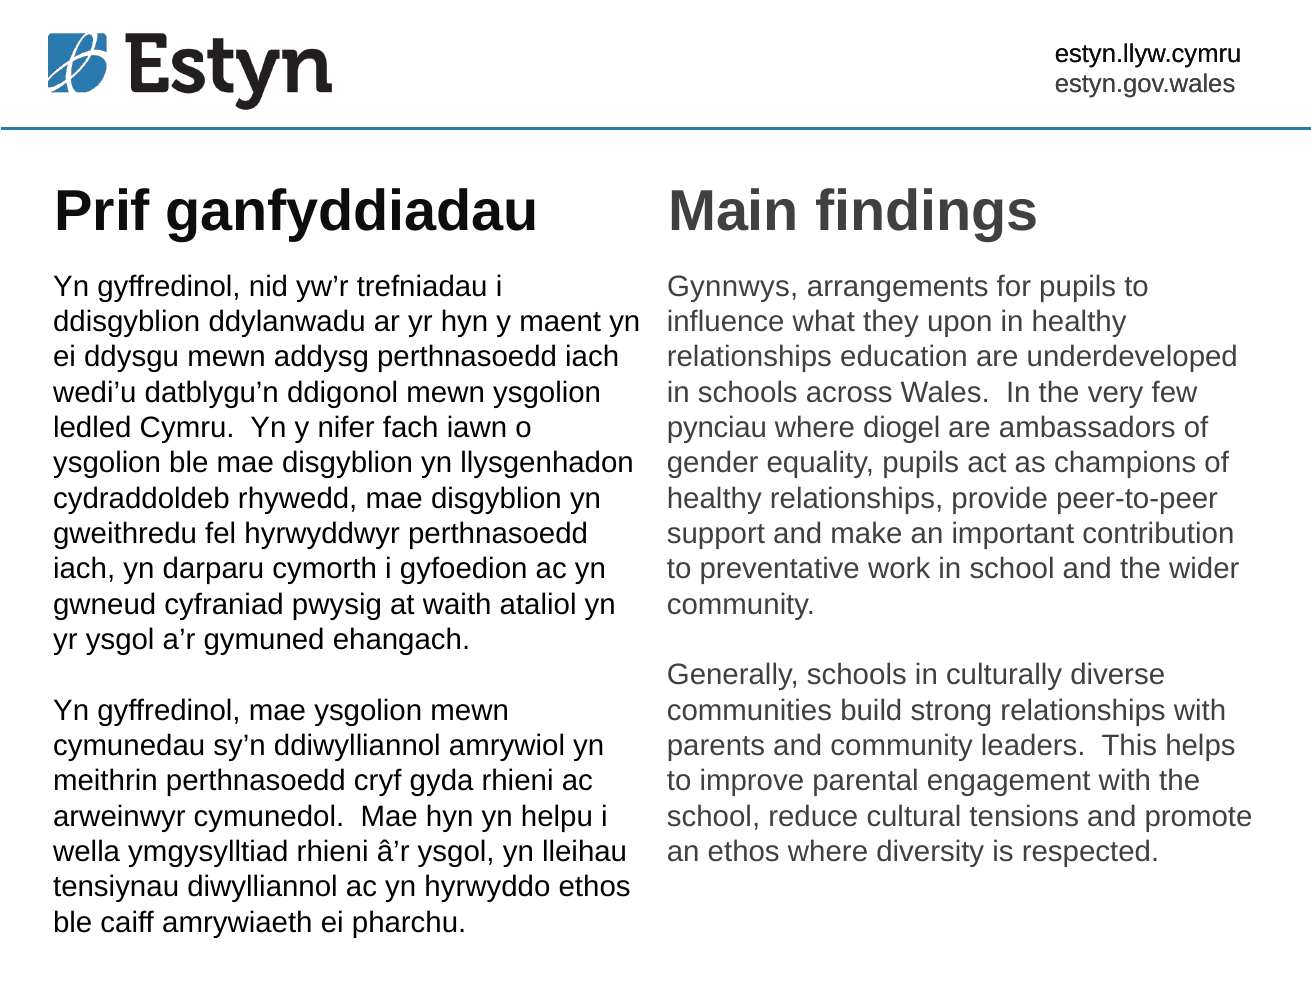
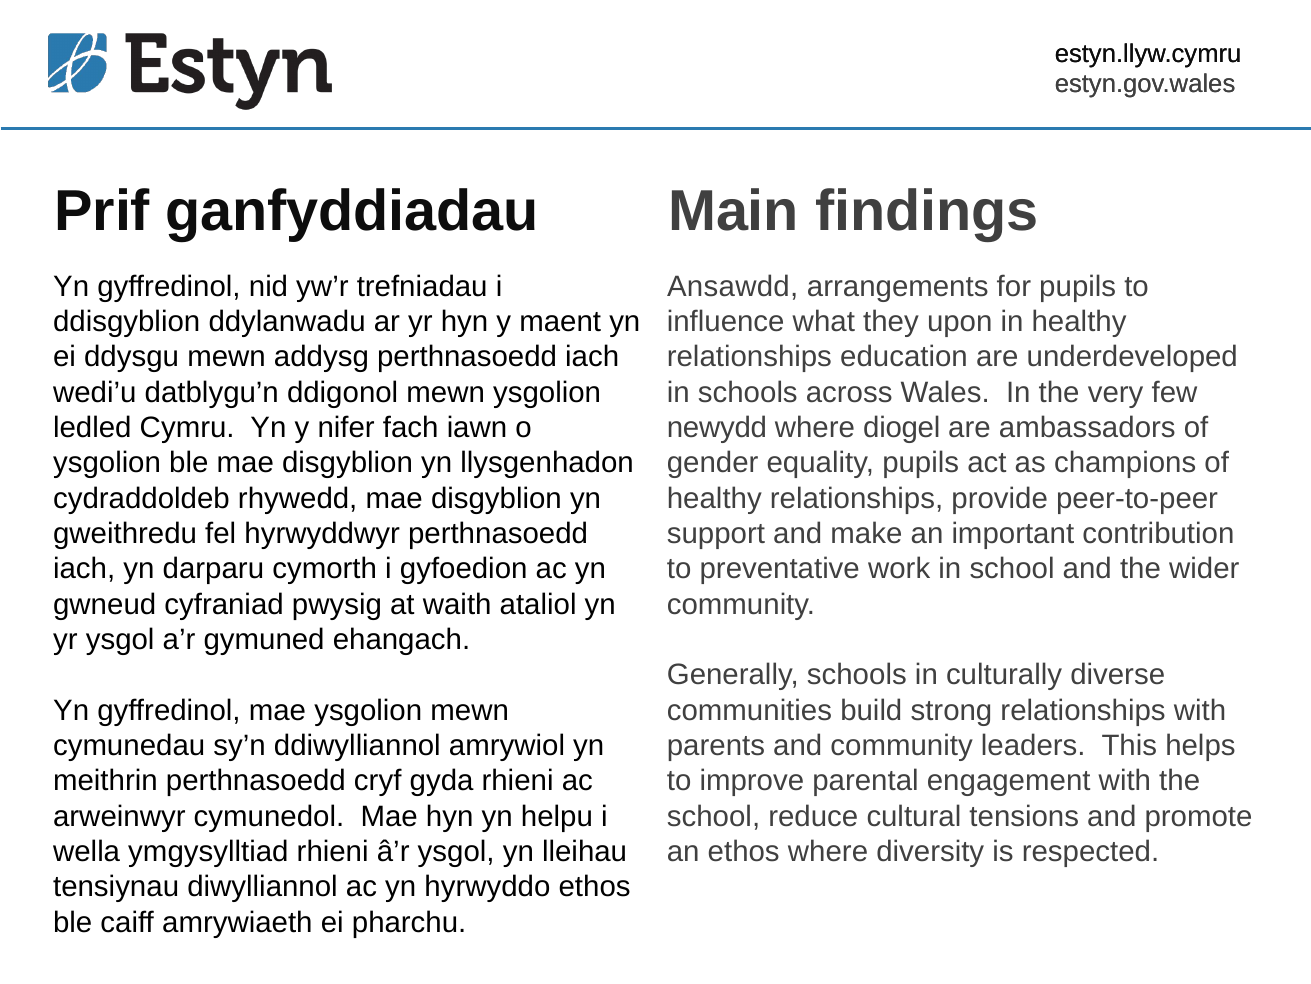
Gynnwys: Gynnwys -> Ansawdd
pynciau: pynciau -> newydd
